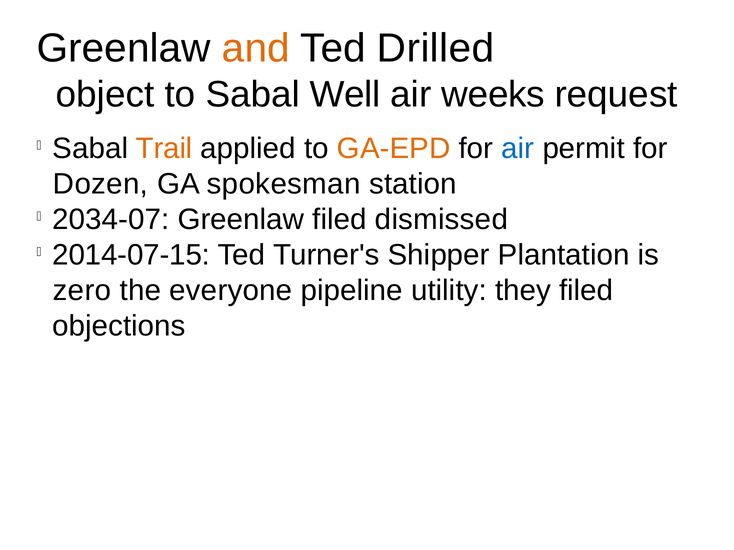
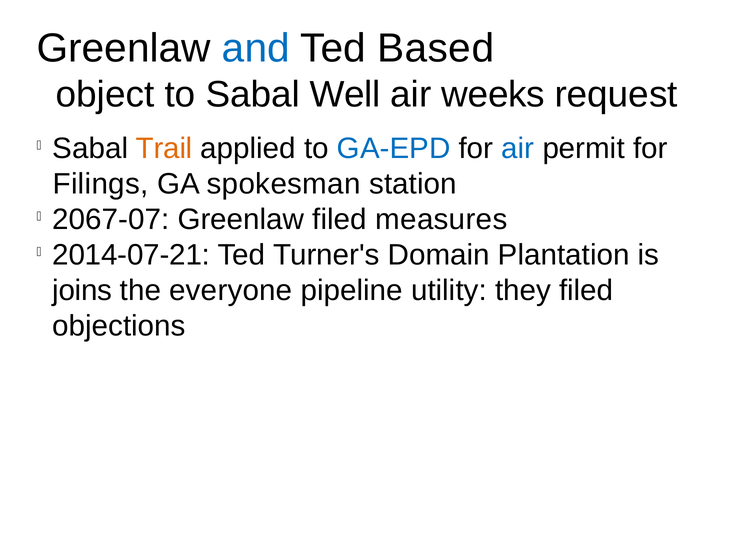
and colour: orange -> blue
Drilled: Drilled -> Based
GA-EPD colour: orange -> blue
Dozen: Dozen -> Filings
2034-07: 2034-07 -> 2067-07
dismissed: dismissed -> measures
2014-07-15: 2014-07-15 -> 2014-07-21
Shipper: Shipper -> Domain
zero: zero -> joins
